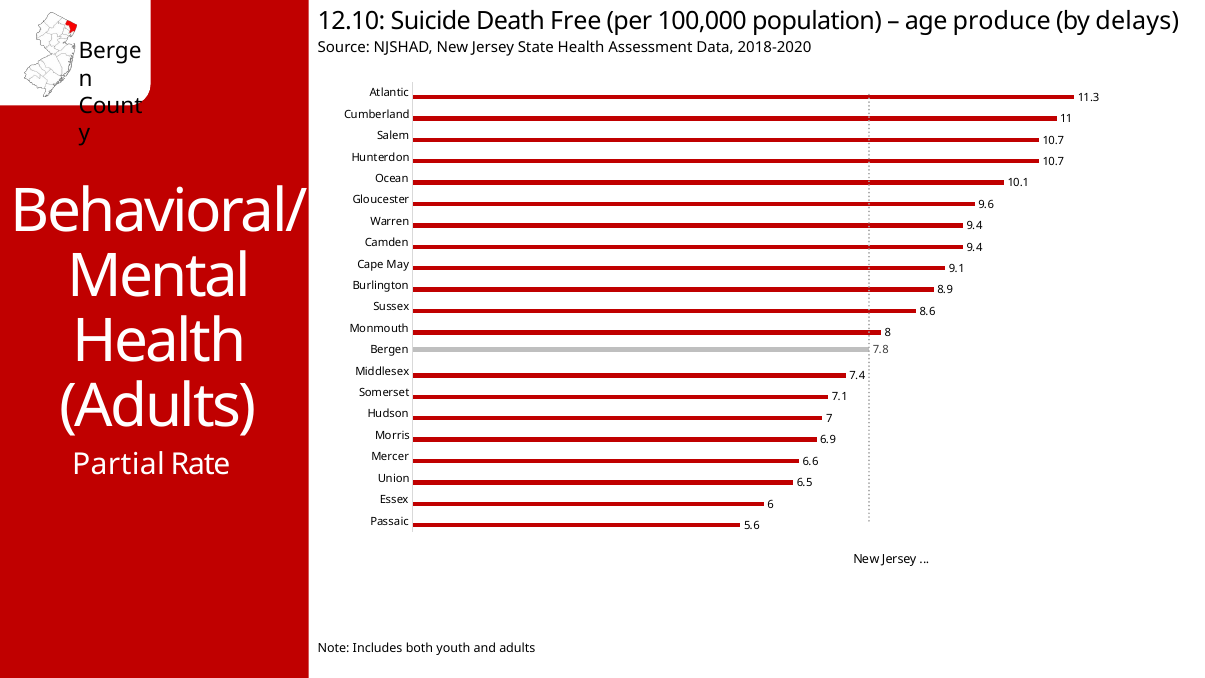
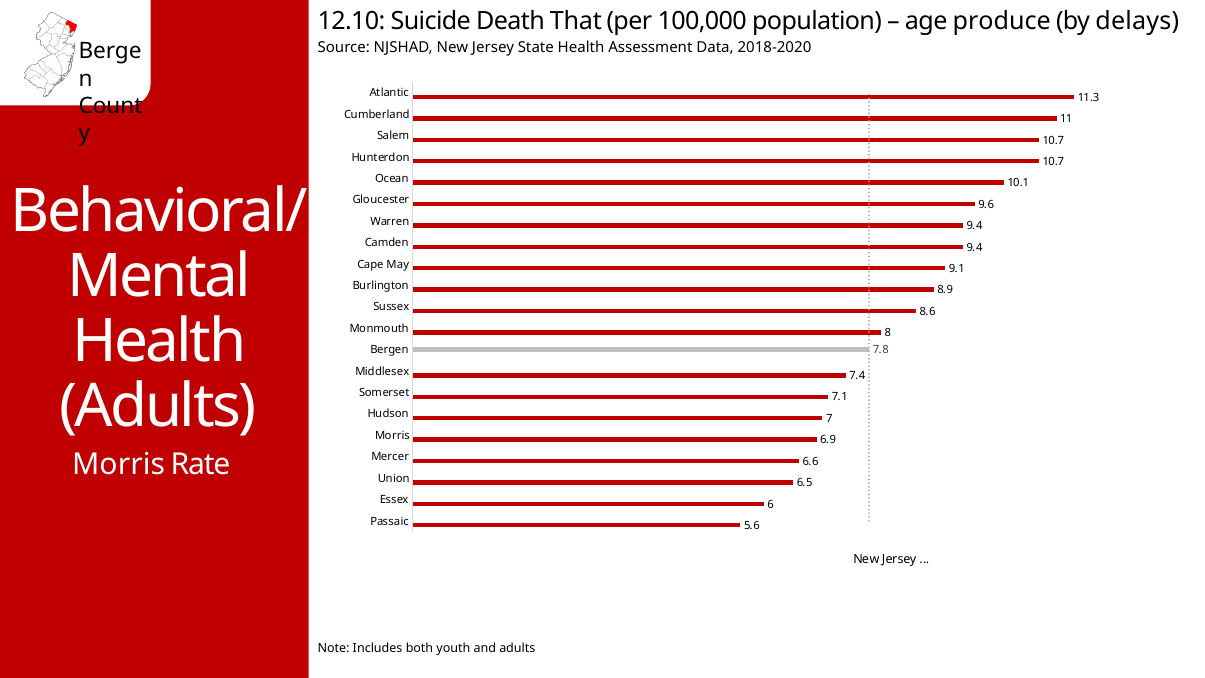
Free: Free -> That
Partial at (118, 465): Partial -> Morris
